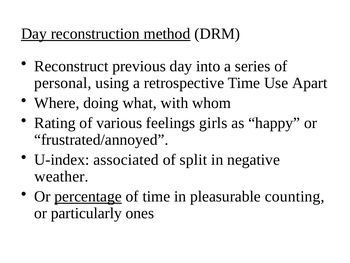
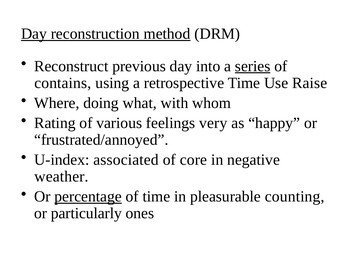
series underline: none -> present
personal: personal -> contains
Apart: Apart -> Raise
girls: girls -> very
split: split -> core
